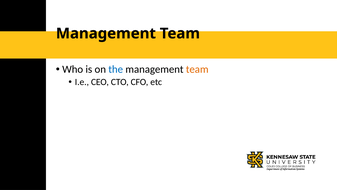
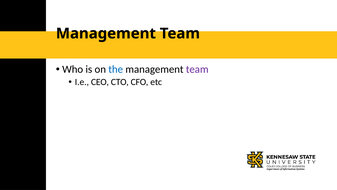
team at (197, 69) colour: orange -> purple
